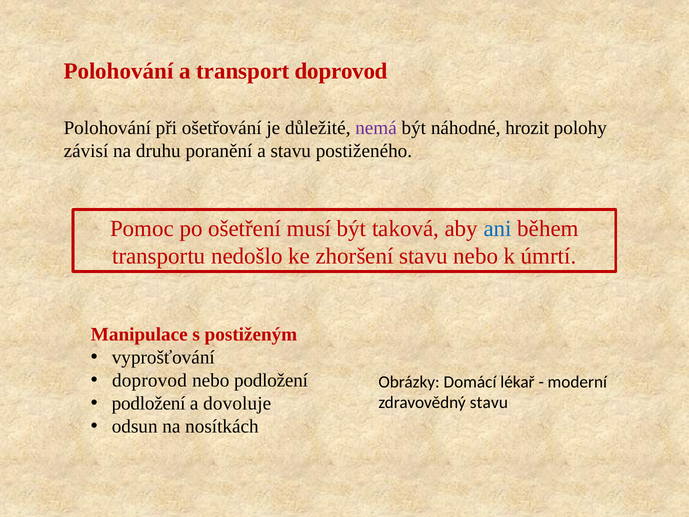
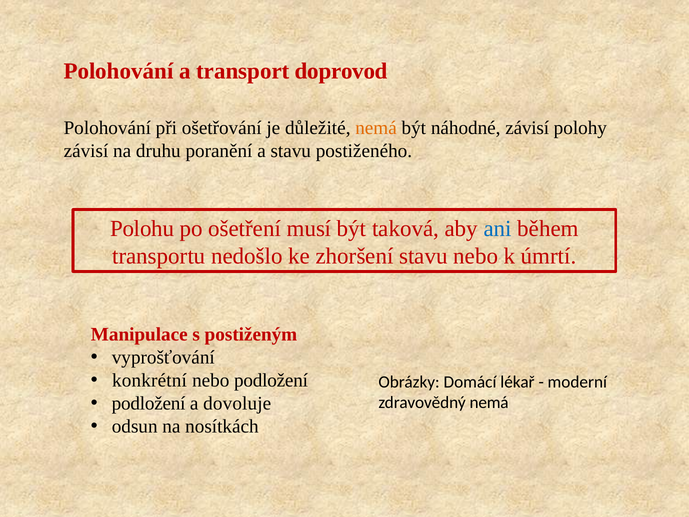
nemá at (376, 128) colour: purple -> orange
náhodné hrozit: hrozit -> závisí
Pomoc: Pomoc -> Polohu
doprovod at (149, 380): doprovod -> konkrétní
zdravovědný stavu: stavu -> nemá
